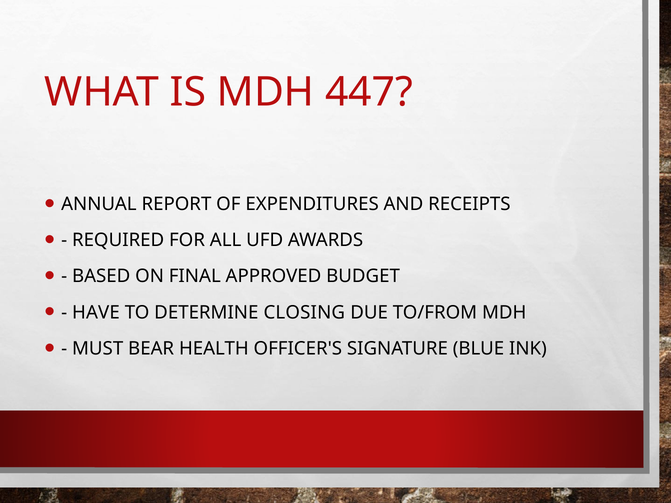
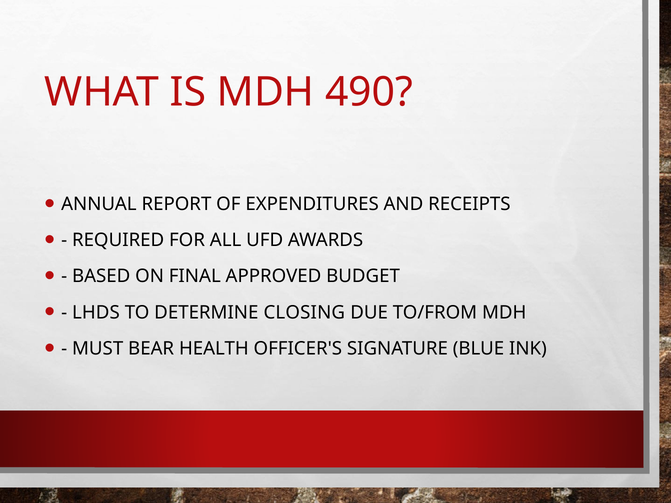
447: 447 -> 490
HAVE: HAVE -> LHDS
